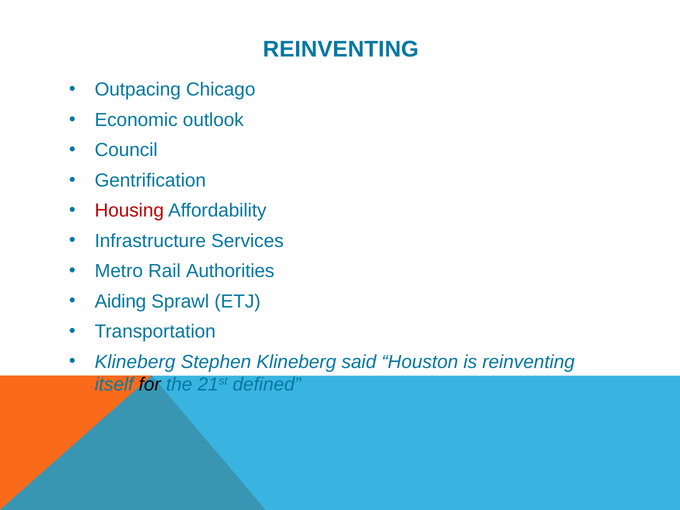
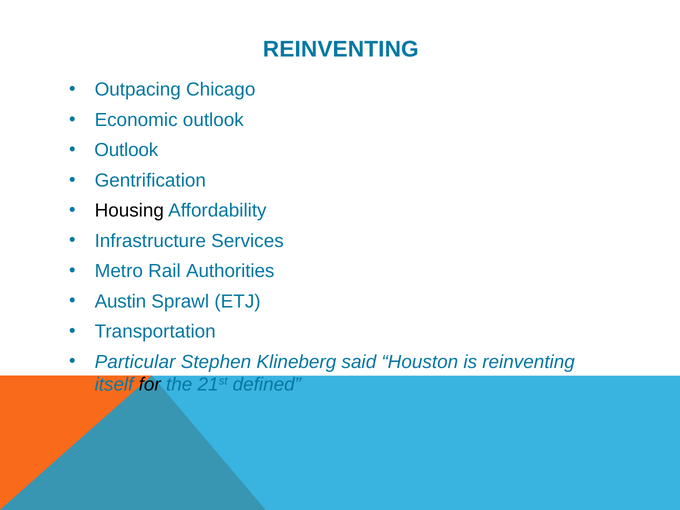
Council at (126, 150): Council -> Outlook
Housing colour: red -> black
Aiding: Aiding -> Austin
Klineberg at (135, 362): Klineberg -> Particular
